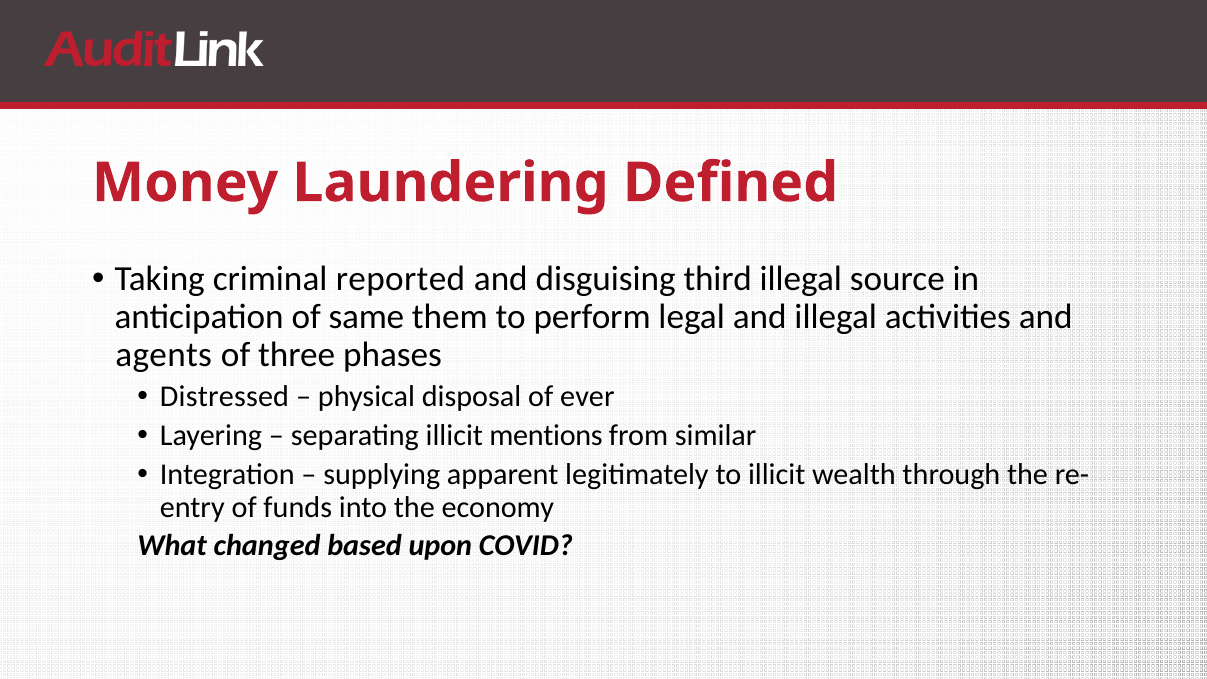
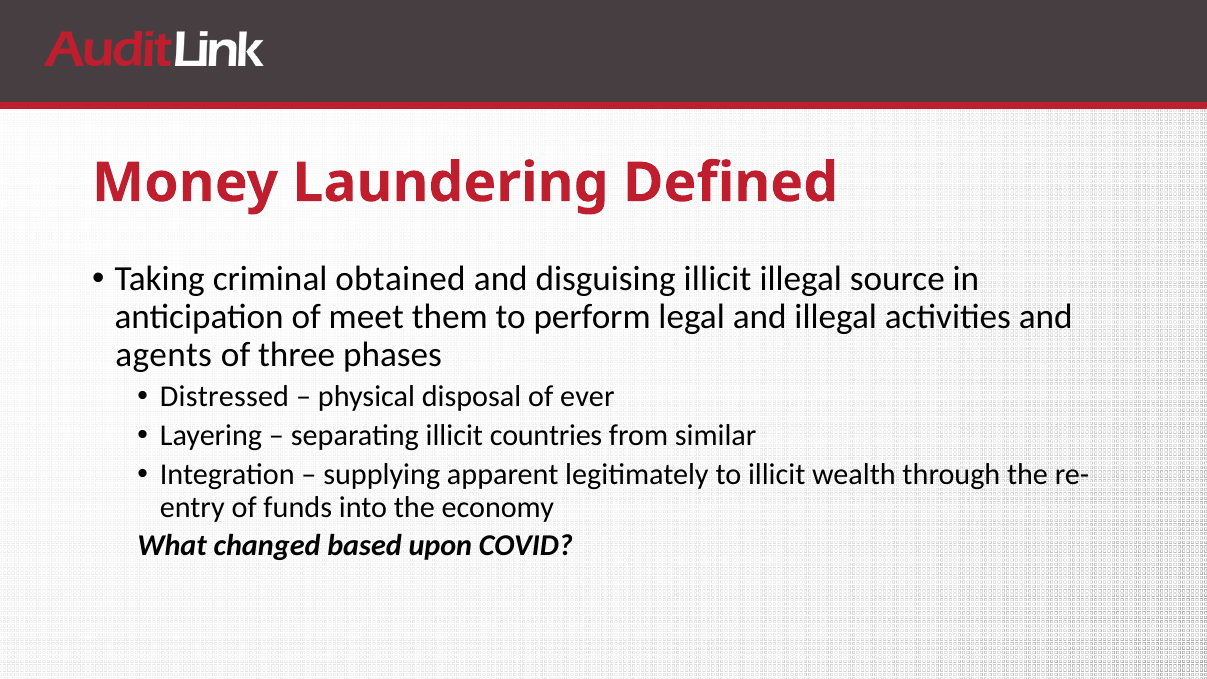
reported: reported -> obtained
disguising third: third -> illicit
same: same -> meet
mentions: mentions -> countries
